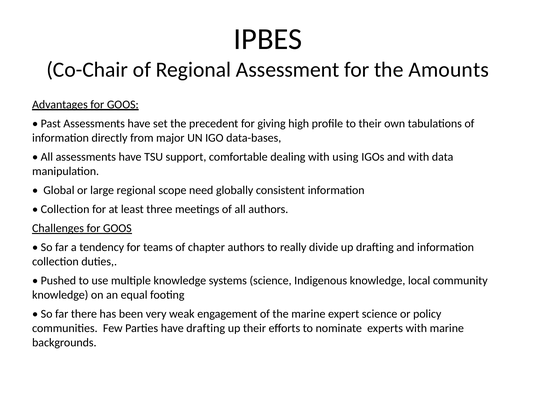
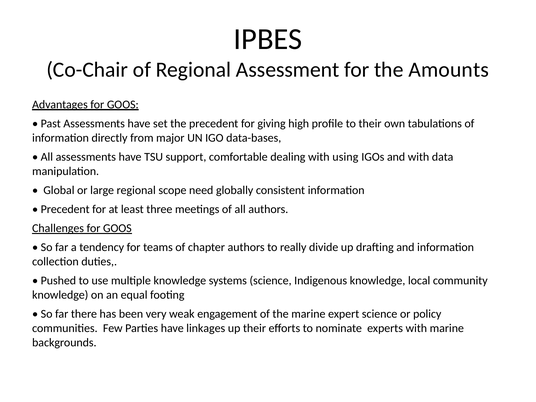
Collection at (65, 209): Collection -> Precedent
have drafting: drafting -> linkages
